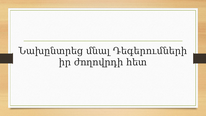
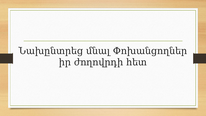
Դեգերումների: Դեգերումների -> Փոխանցողներ
